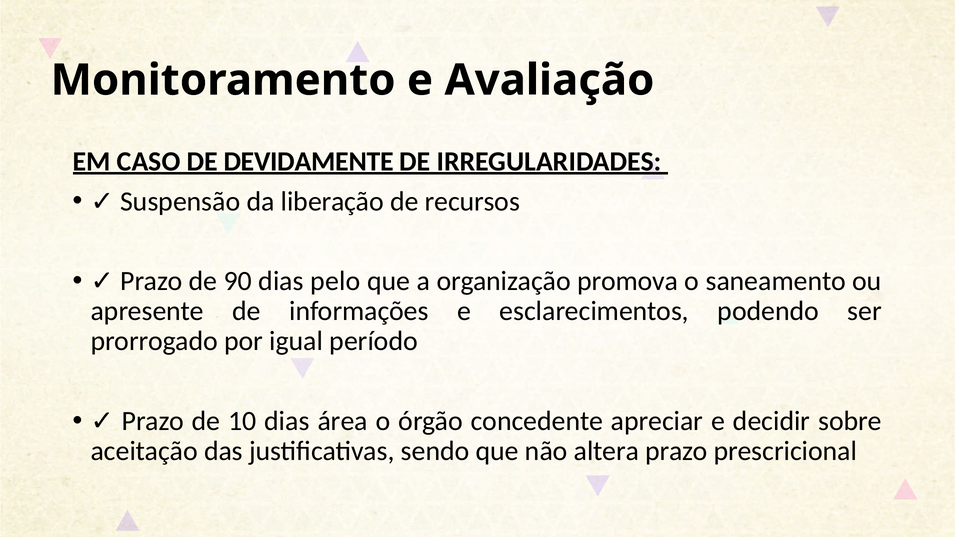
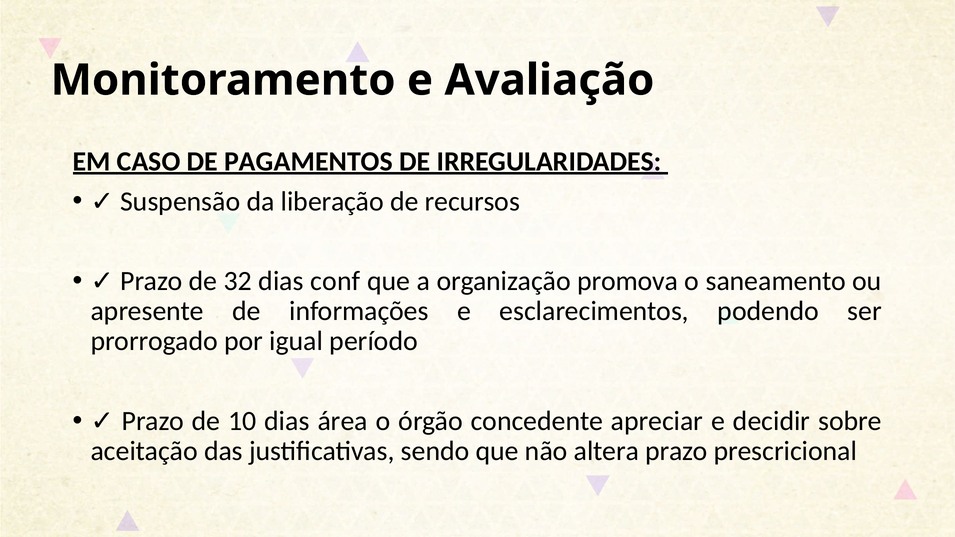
DEVIDAMENTE: DEVIDAMENTE -> PAGAMENTOS
90: 90 -> 32
pelo: pelo -> conf
